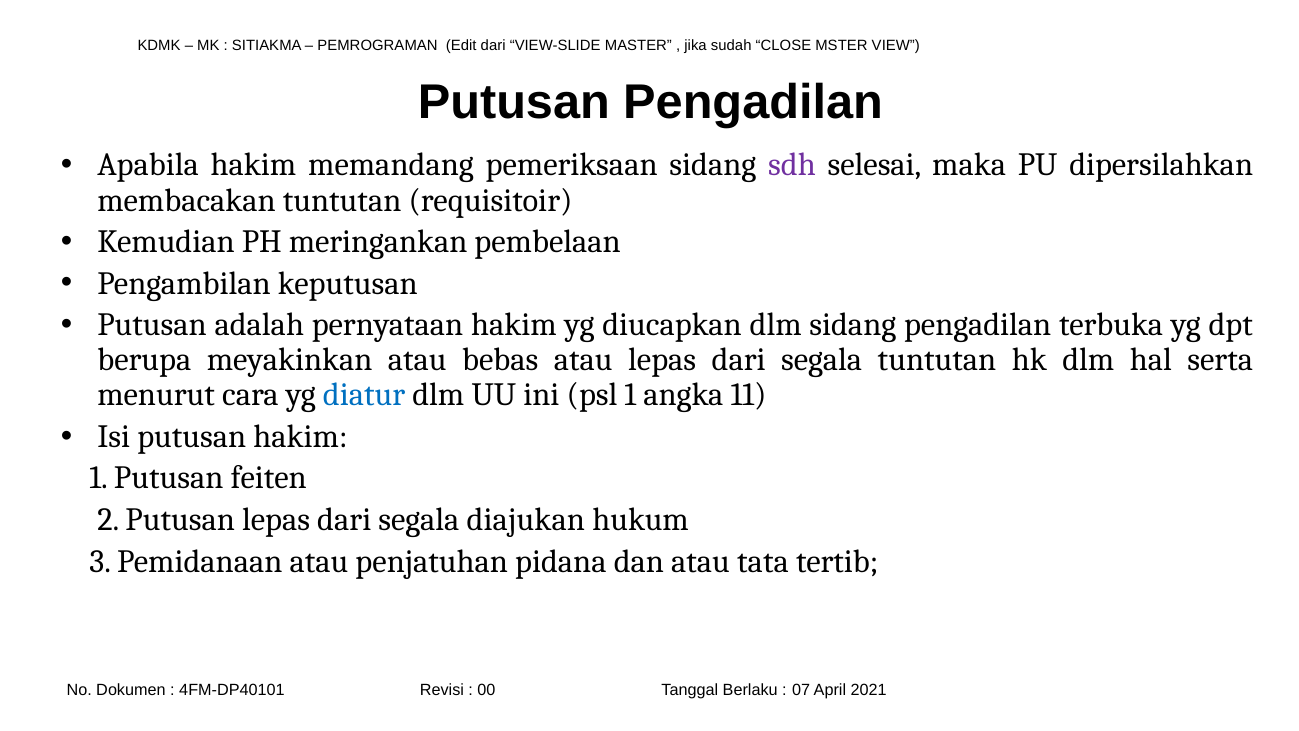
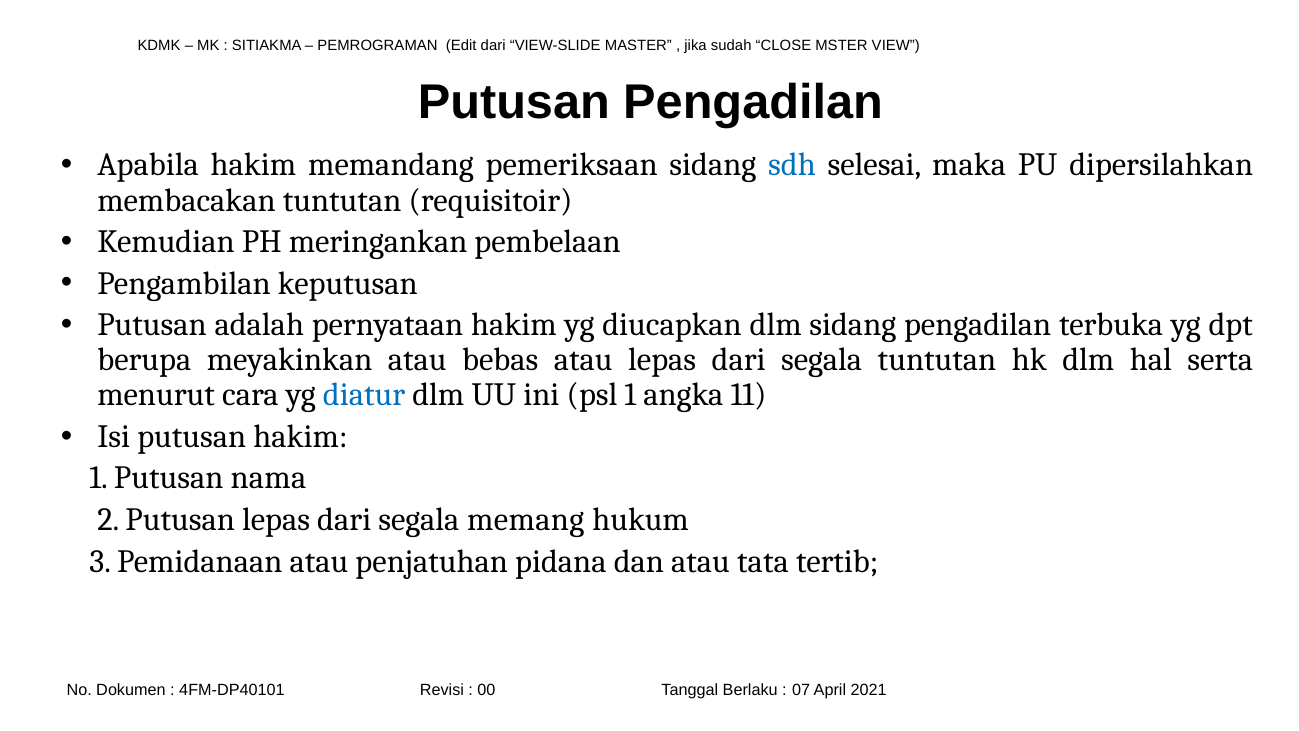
sdh colour: purple -> blue
feiten: feiten -> nama
diajukan: diajukan -> memang
